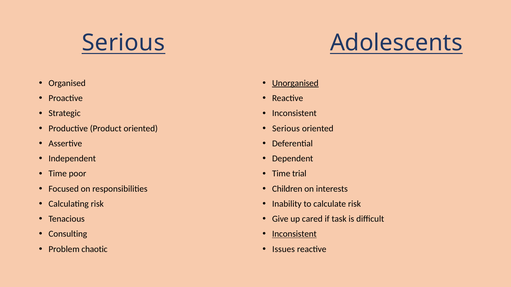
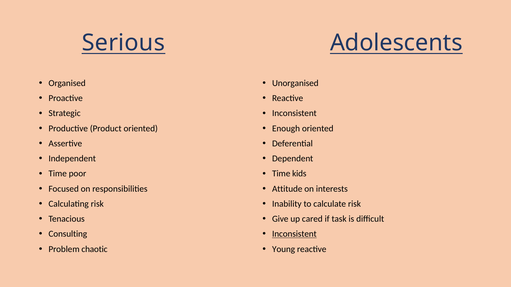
Unorganised underline: present -> none
Serious at (286, 129): Serious -> Enough
trial: trial -> kids
Children: Children -> Attitude
Issues: Issues -> Young
